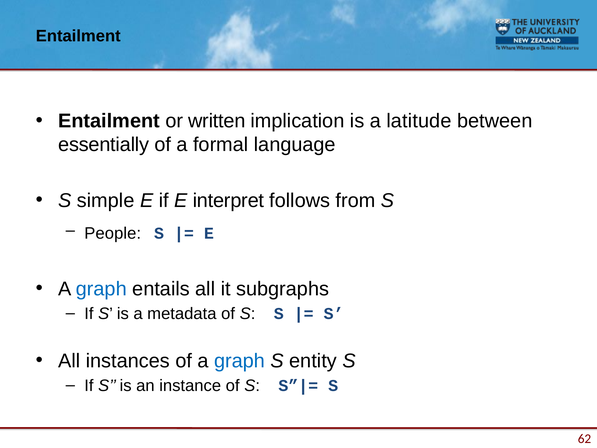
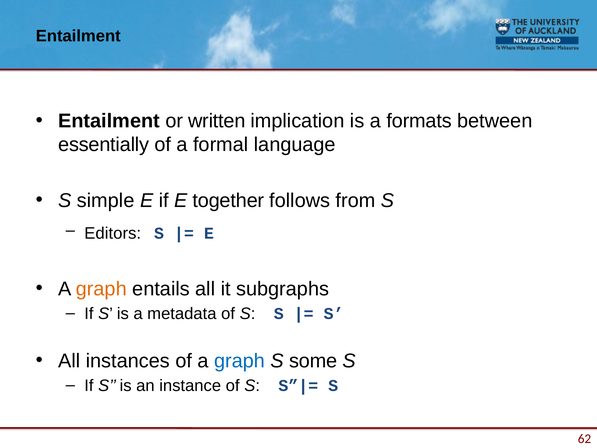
latitude: latitude -> formats
interpret: interpret -> together
People: People -> Editors
graph at (101, 289) colour: blue -> orange
entity: entity -> some
